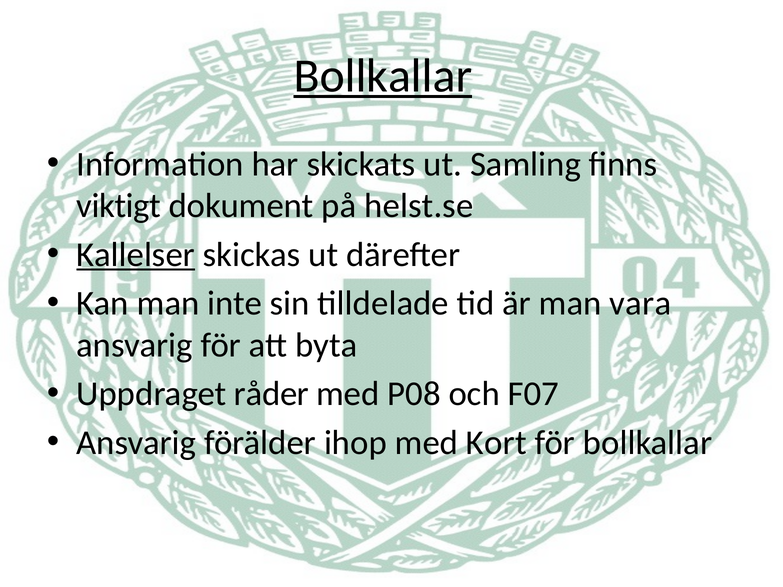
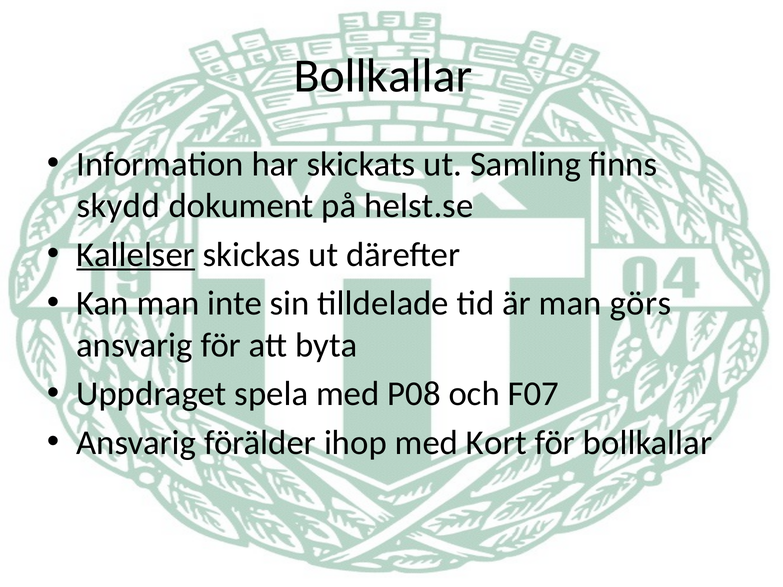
Bollkallar at (383, 76) underline: present -> none
viktigt: viktigt -> skydd
vara: vara -> görs
råder: råder -> spela
